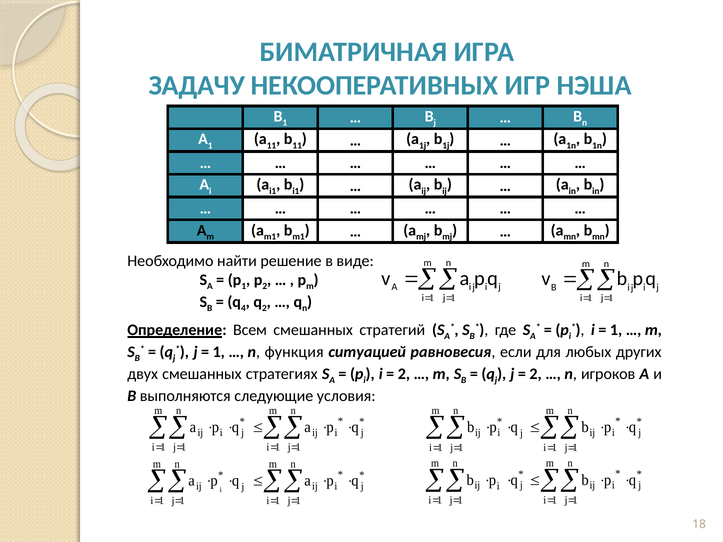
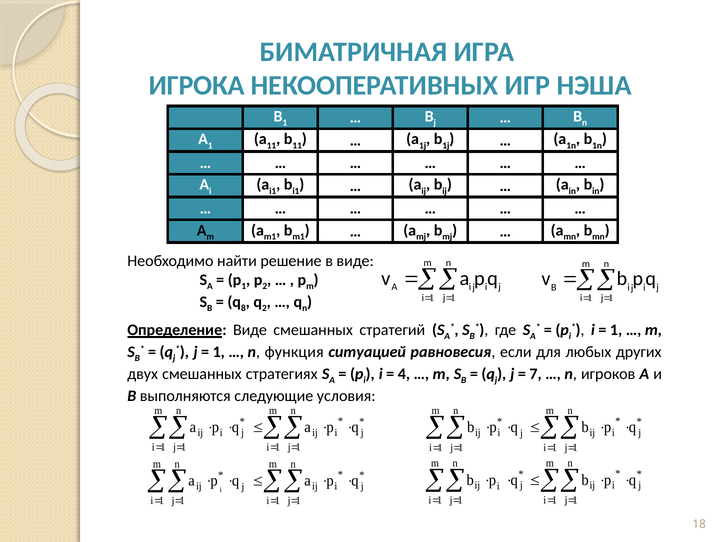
ЗАДАЧУ: ЗАДАЧУ -> ИГРОКА
4: 4 -> 8
Определение Всем: Всем -> Виде
2 at (404, 374): 2 -> 4
2 at (536, 374): 2 -> 7
